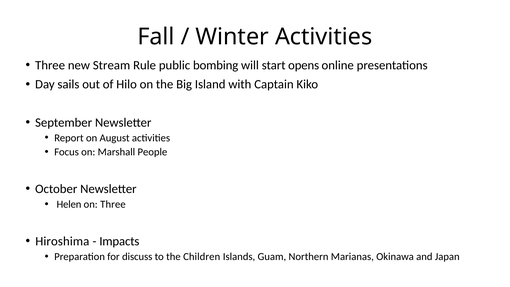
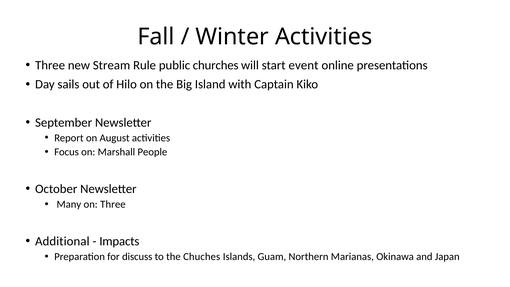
bombing: bombing -> churches
opens: opens -> event
Helen: Helen -> Many
Hiroshima: Hiroshima -> Additional
Children: Children -> Chuches
